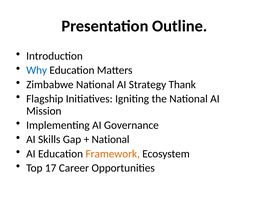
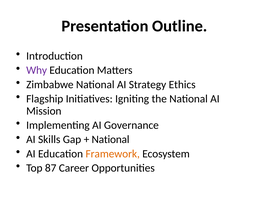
Why colour: blue -> purple
Thank: Thank -> Ethics
17: 17 -> 87
